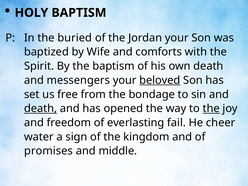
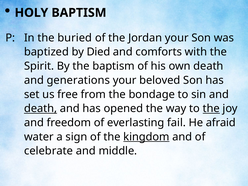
Wife: Wife -> Died
messengers: messengers -> generations
beloved underline: present -> none
cheer: cheer -> afraid
kingdom underline: none -> present
promises: promises -> celebrate
